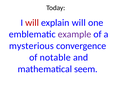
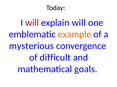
example colour: purple -> orange
notable: notable -> difficult
seem: seem -> goals
